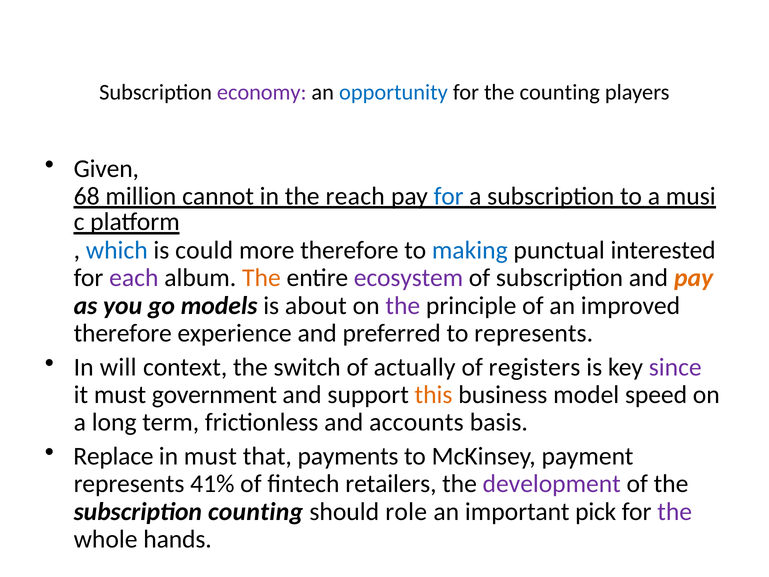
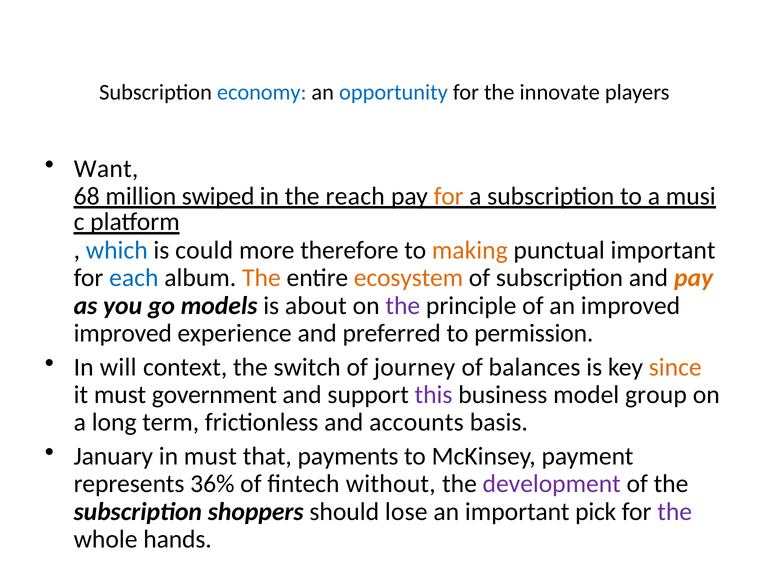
economy colour: purple -> blue
the counting: counting -> innovate
Given: Given -> Want
cannot: cannot -> swiped
for at (449, 196) colour: blue -> orange
making colour: blue -> orange
punctual interested: interested -> important
each colour: purple -> blue
ecosystem colour: purple -> orange
therefore at (123, 333): therefore -> improved
to represents: represents -> permission
actually: actually -> journey
registers: registers -> balances
since colour: purple -> orange
this colour: orange -> purple
speed: speed -> group
Replace: Replace -> January
41%: 41% -> 36%
retailers: retailers -> without
subscription counting: counting -> shoppers
role: role -> lose
